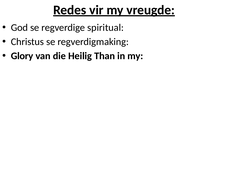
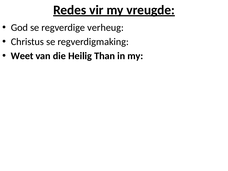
spiritual: spiritual -> verheug
Glory: Glory -> Weet
